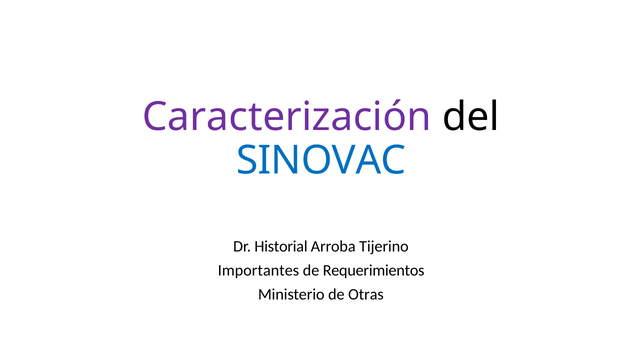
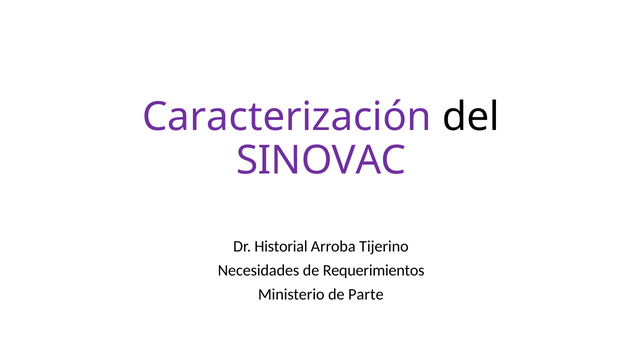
SINOVAC colour: blue -> purple
Importantes: Importantes -> Necesidades
Otras: Otras -> Parte
